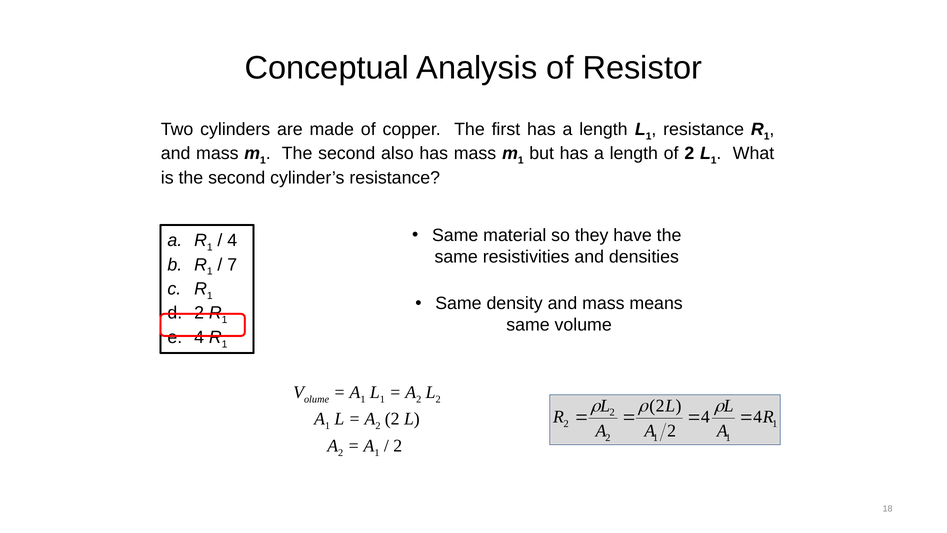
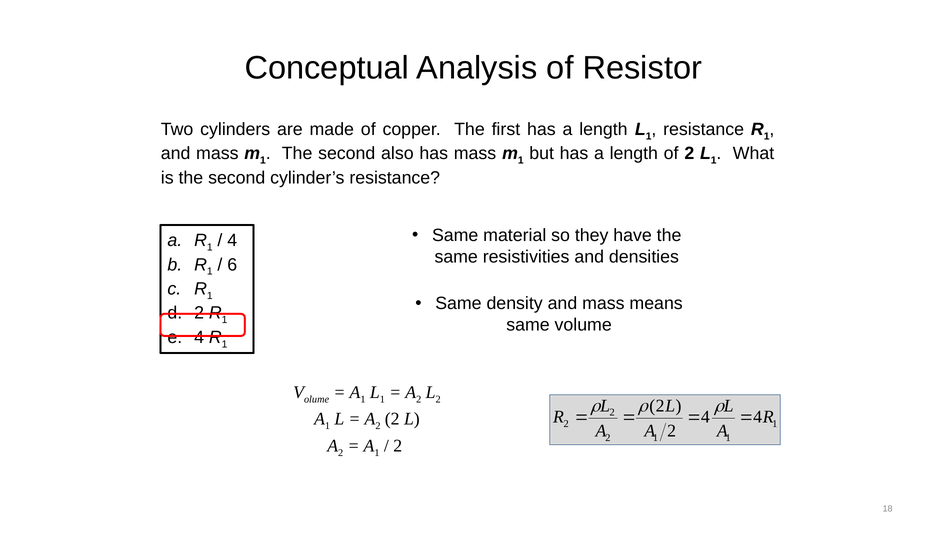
7: 7 -> 6
